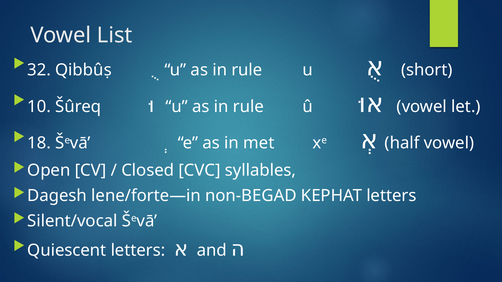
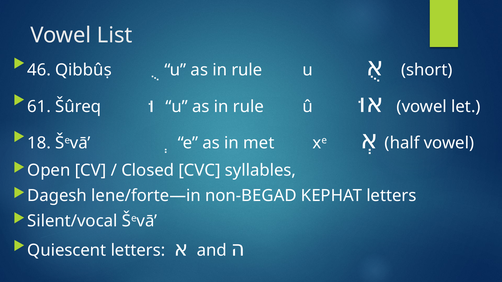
32: 32 -> 46
10: 10 -> 61
